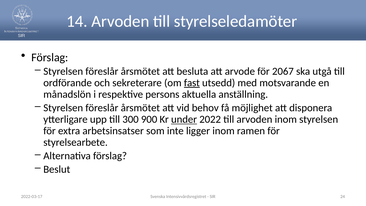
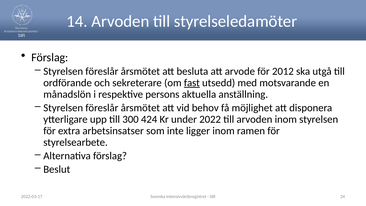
2067: 2067 -> 2012
900: 900 -> 424
under underline: present -> none
